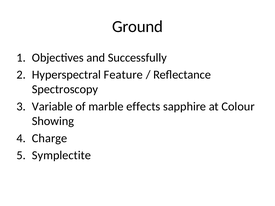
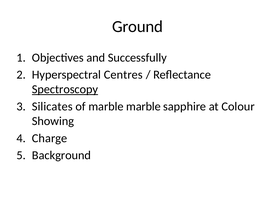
Feature: Feature -> Centres
Spectroscopy underline: none -> present
Variable: Variable -> Silicates
marble effects: effects -> marble
Symplectite: Symplectite -> Background
